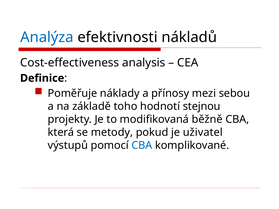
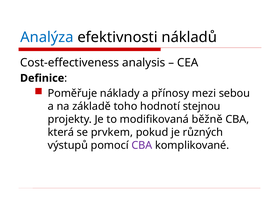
metody: metody -> prvkem
uživatel: uživatel -> různých
CBA at (142, 146) colour: blue -> purple
